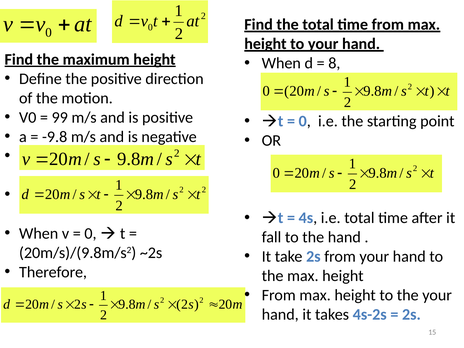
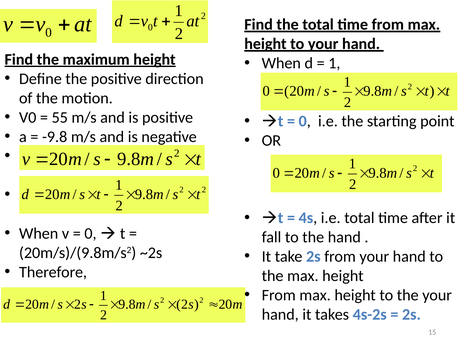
8 at (334, 63): 8 -> 1
99: 99 -> 55
